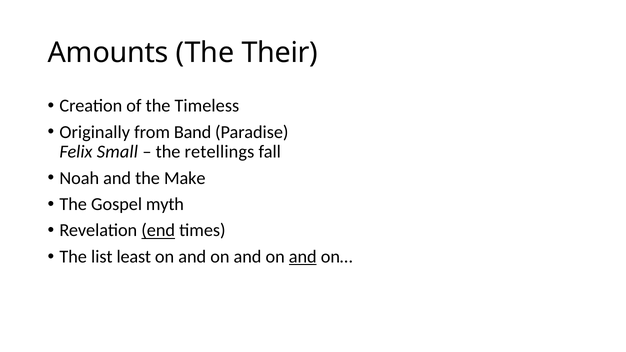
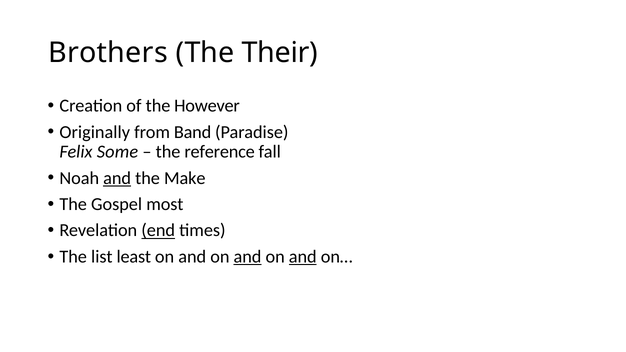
Amounts: Amounts -> Brothers
Timeless: Timeless -> However
Small: Small -> Some
retellings: retellings -> reference
and at (117, 178) underline: none -> present
myth: myth -> most
and at (247, 257) underline: none -> present
